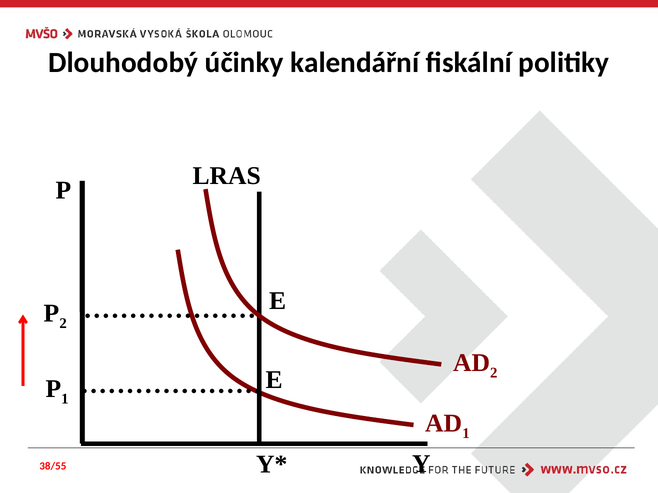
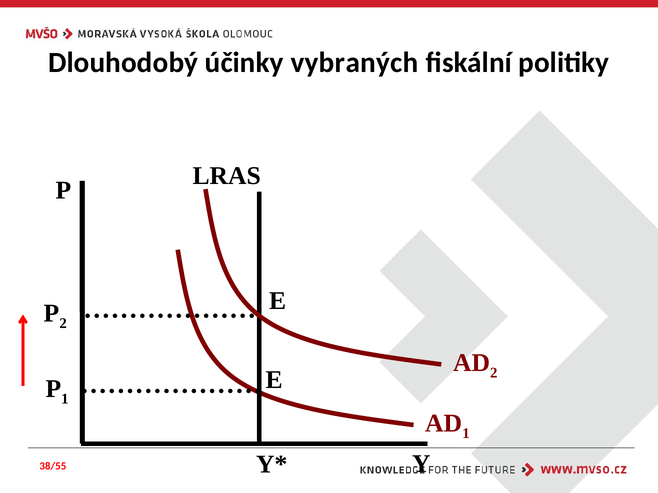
kalendářní: kalendářní -> vybraných
